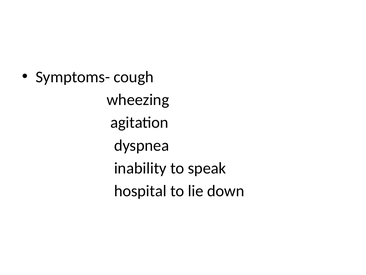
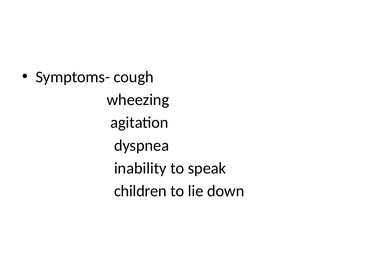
hospital: hospital -> children
